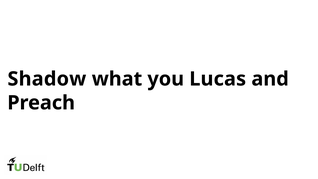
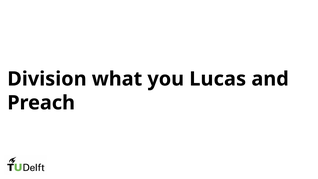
Shadow: Shadow -> Division
